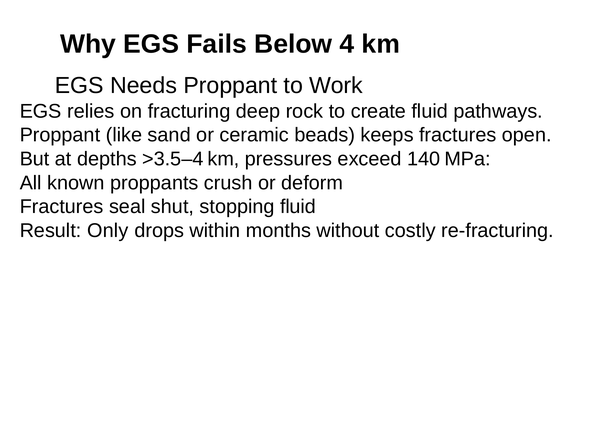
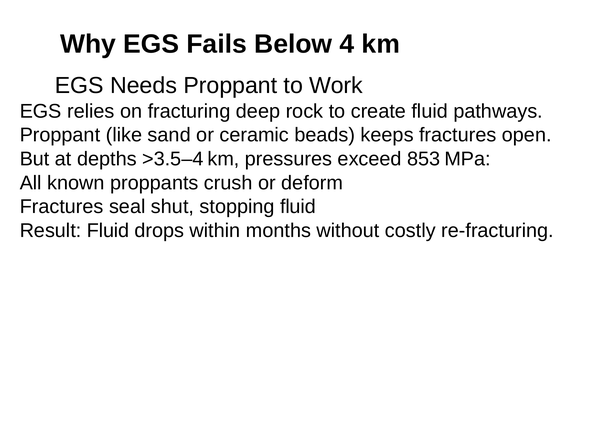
140: 140 -> 853
Result Only: Only -> Fluid
